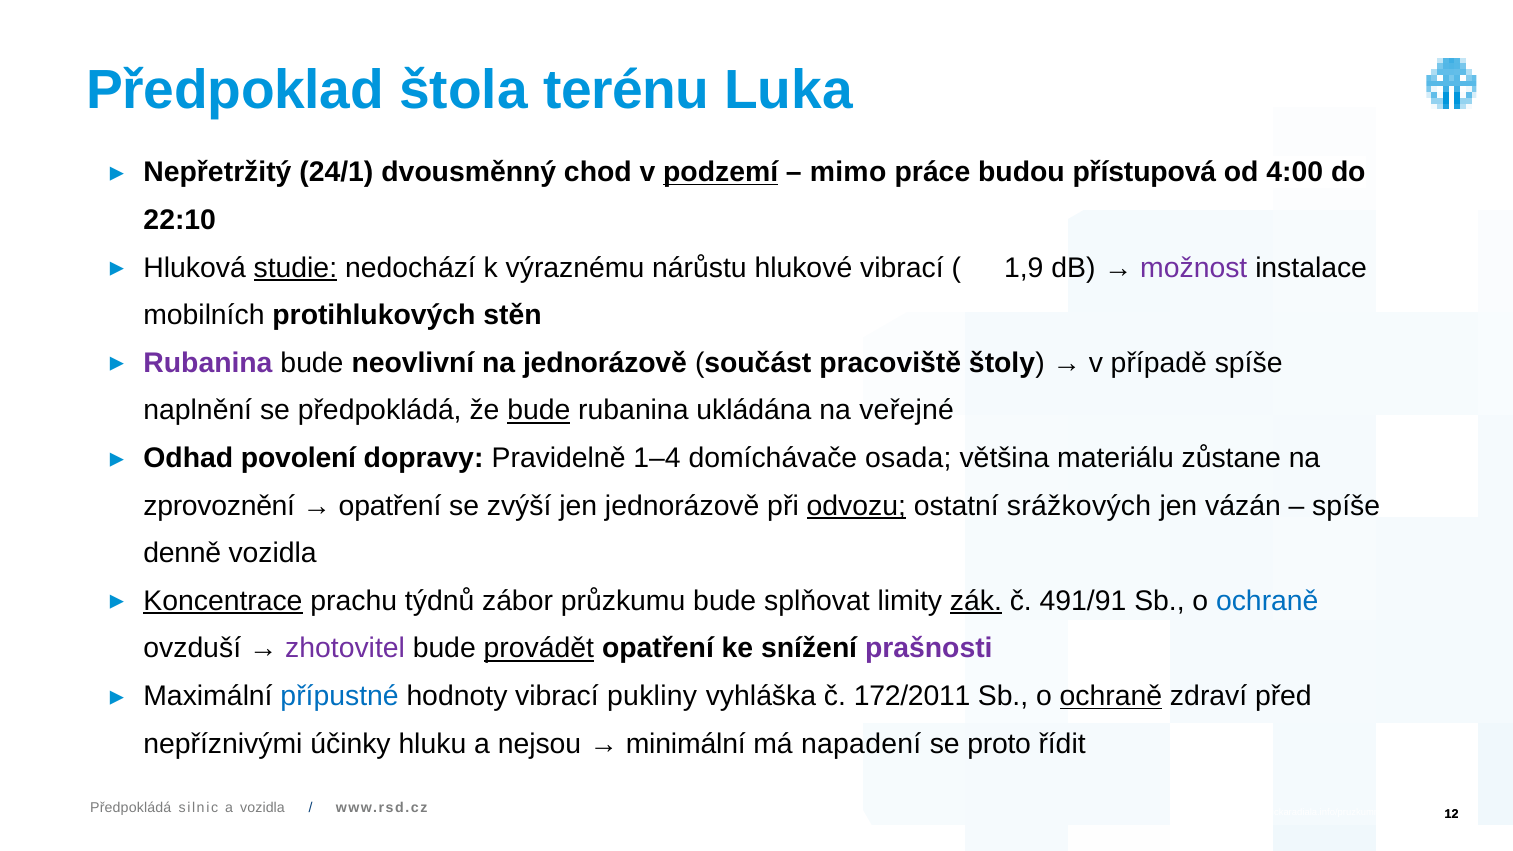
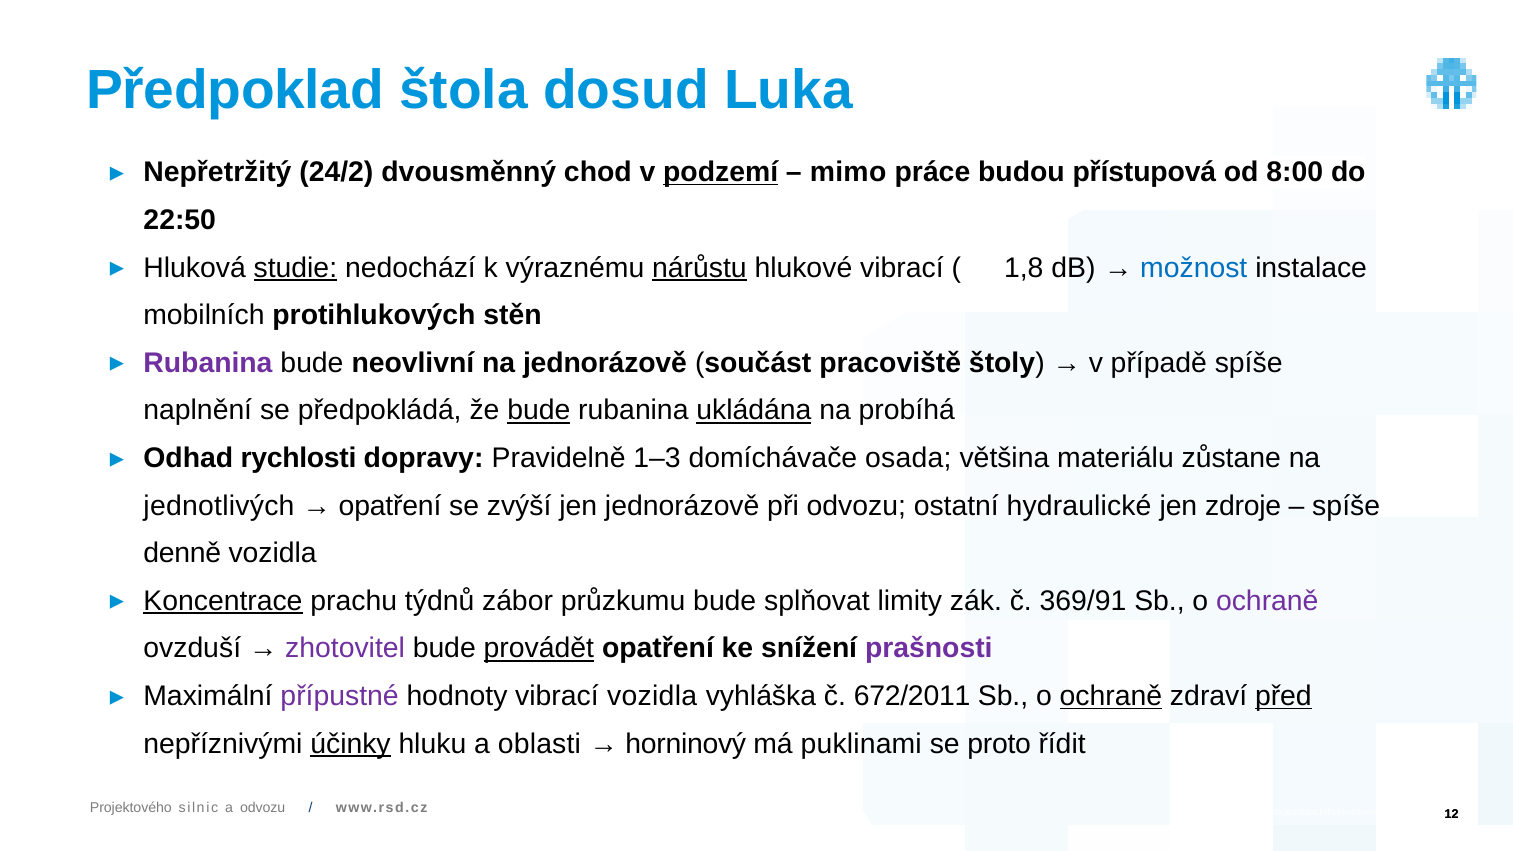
terénu: terénu -> dosud
24/1: 24/1 -> 24/2
4:00: 4:00 -> 8:00
22:10: 22:10 -> 22:50
nárůstu underline: none -> present
1,9: 1,9 -> 1,8
možnost colour: purple -> blue
ukládána underline: none -> present
veřejné: veřejné -> probíhá
povolení: povolení -> rychlosti
1–4: 1–4 -> 1–3
zprovoznění: zprovoznění -> jednotlivých
odvozu at (856, 506) underline: present -> none
srážkových: srážkových -> hydraulické
vázán: vázán -> zdroje
zák underline: present -> none
491/91: 491/91 -> 369/91
ochraně at (1267, 601) colour: blue -> purple
přípustné colour: blue -> purple
vibrací pukliny: pukliny -> vozidla
172/2011: 172/2011 -> 672/2011
před underline: none -> present
účinky underline: none -> present
nejsou: nejsou -> oblasti
minimální: minimální -> horninový
napadení: napadení -> puklinami
Předpokládá at (131, 808): Předpokládá -> Projektového
a vozidla: vozidla -> odvozu
